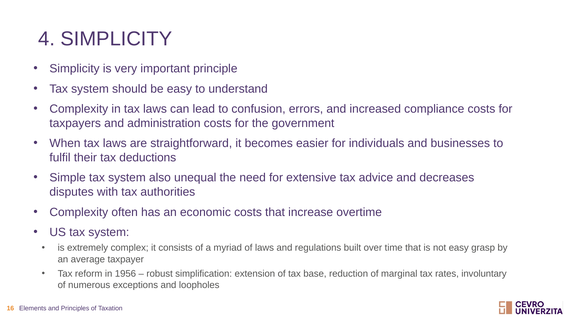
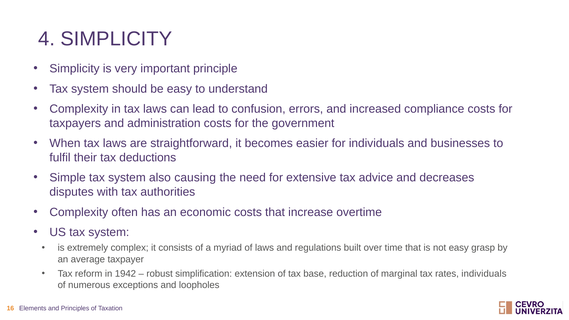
unequal: unequal -> causing
1956: 1956 -> 1942
rates involuntary: involuntary -> individuals
